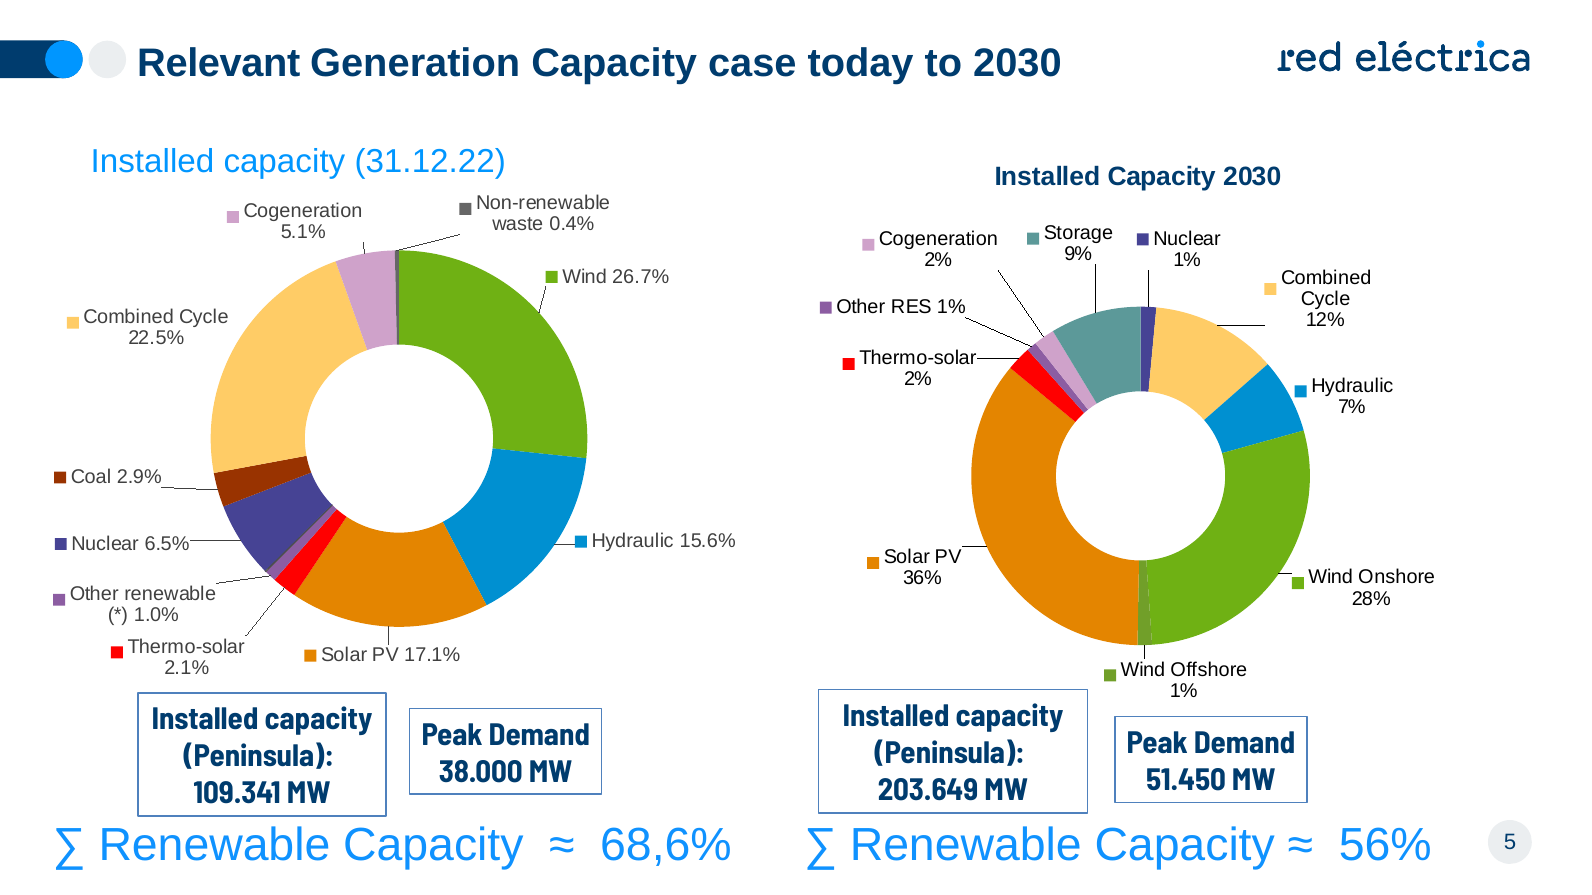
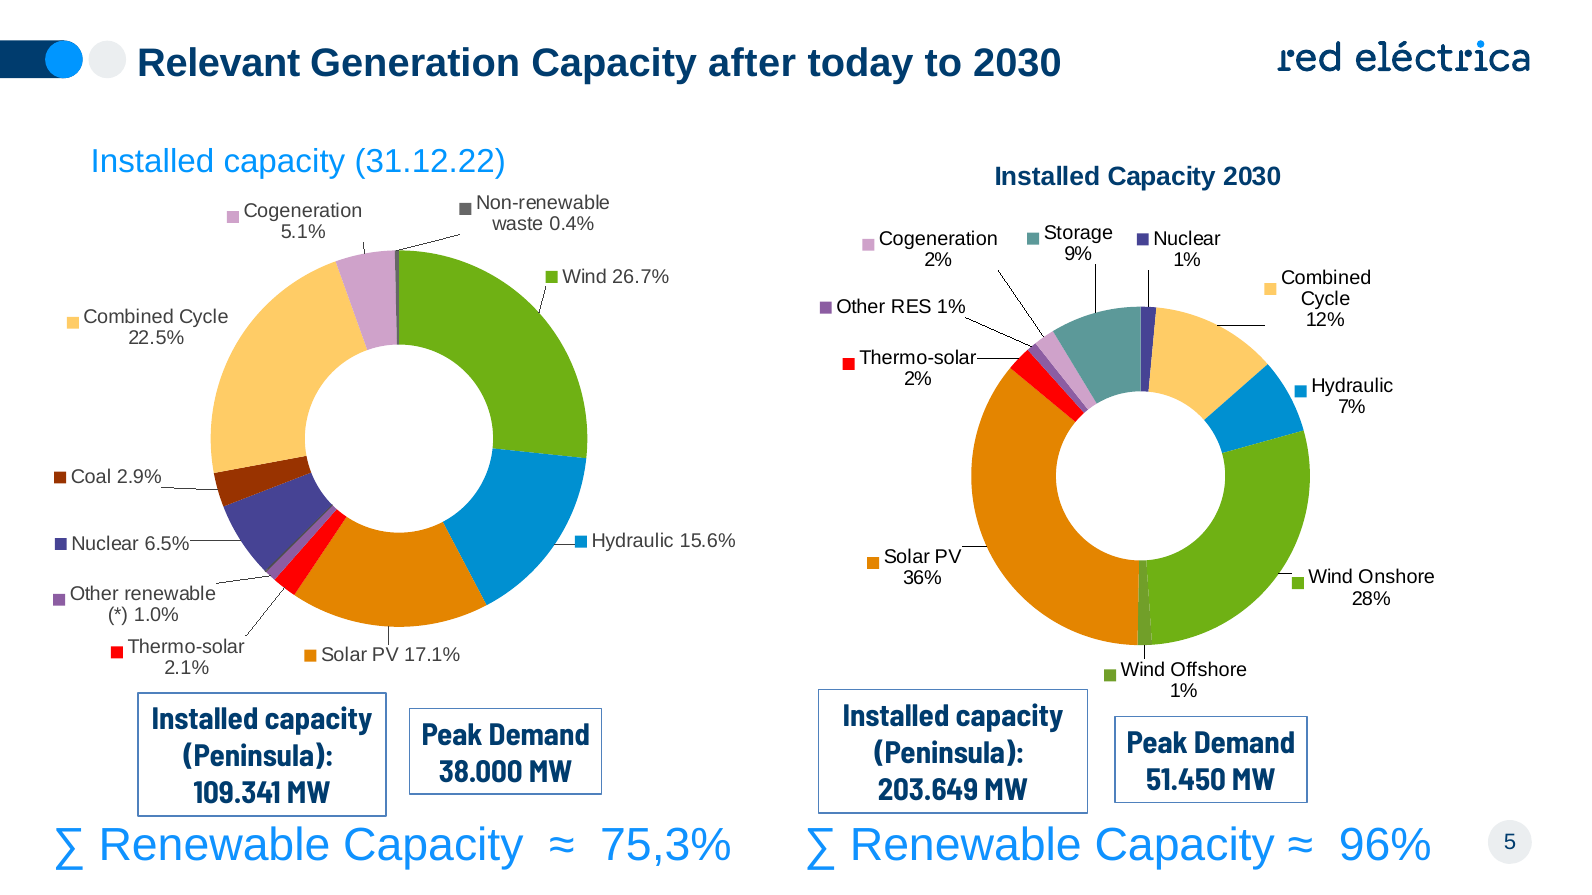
case: case -> after
68,6%: 68,6% -> 75,3%
56%: 56% -> 96%
